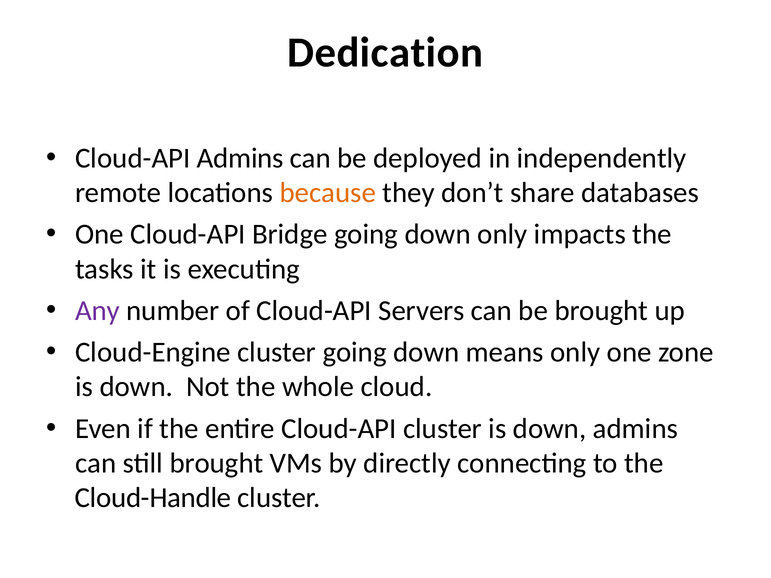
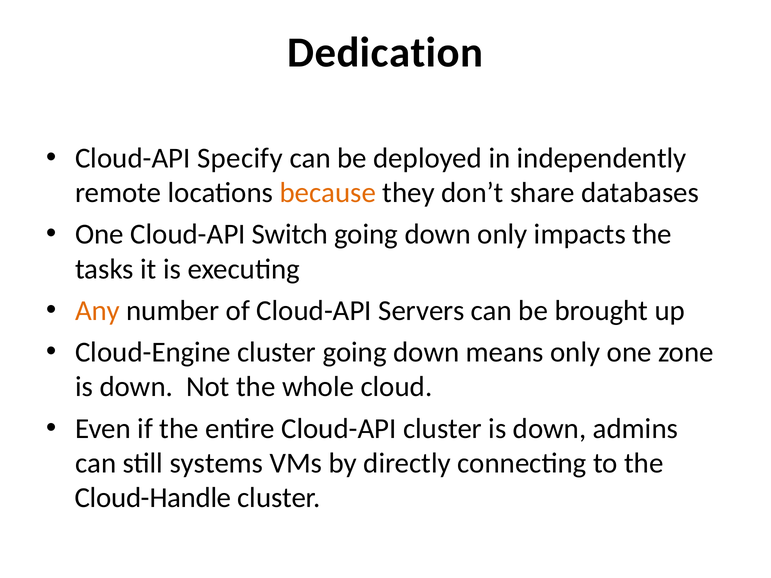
Cloud-API Admins: Admins -> Specify
Bridge: Bridge -> Switch
Any colour: purple -> orange
still brought: brought -> systems
